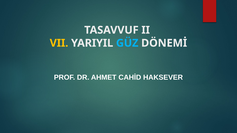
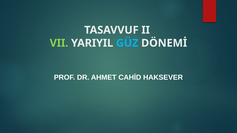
VII colour: yellow -> light green
